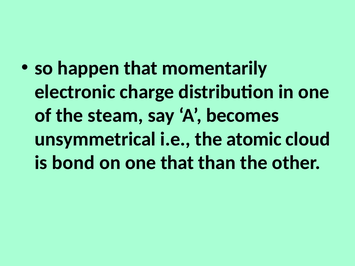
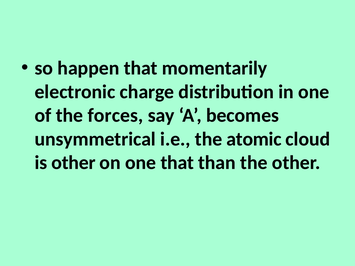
steam: steam -> forces
is bond: bond -> other
